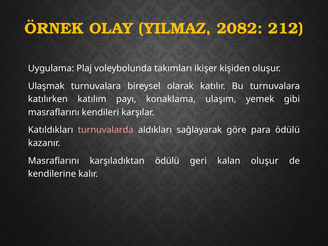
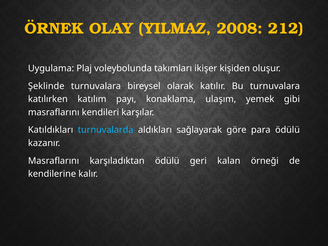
2082: 2082 -> 2008
Ulaşmak: Ulaşmak -> Şeklinde
turnuvalarda colour: pink -> light blue
kalan oluşur: oluşur -> örneği
